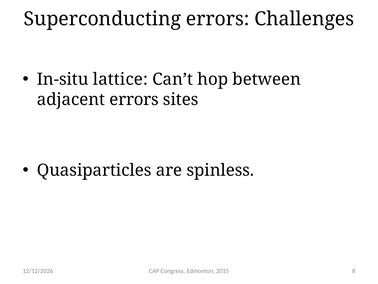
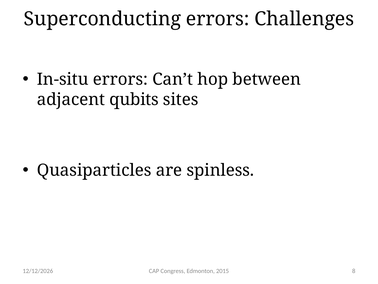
In-situ lattice: lattice -> errors
adjacent errors: errors -> qubits
